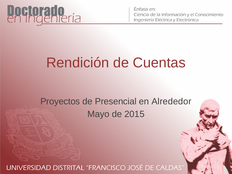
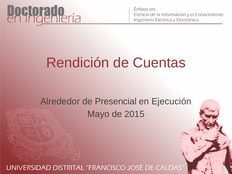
Proyectos: Proyectos -> Alrededor
Alrededor: Alrededor -> Ejecución
